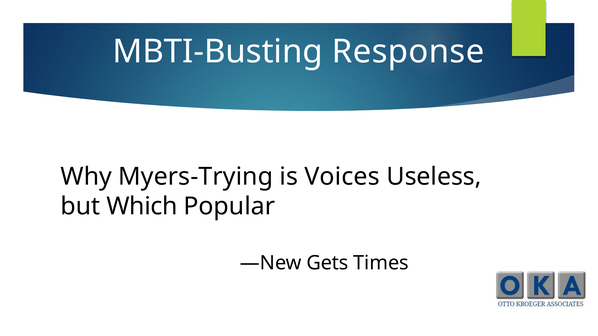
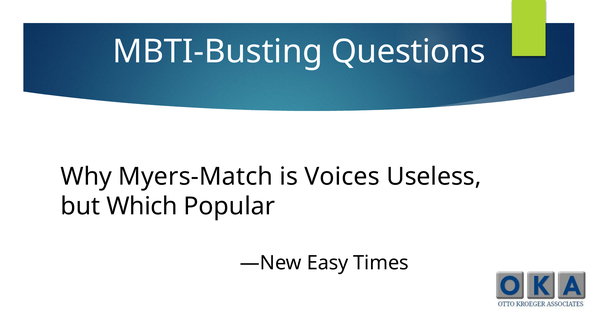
Response: Response -> Questions
Myers-Trying: Myers-Trying -> Myers-Match
Gets: Gets -> Easy
